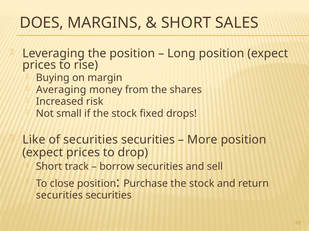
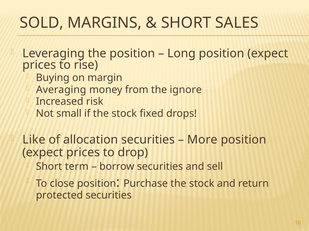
DOES: DOES -> SOLD
shares: shares -> ignore
of securities: securities -> allocation
track: track -> term
securities at (59, 196): securities -> protected
